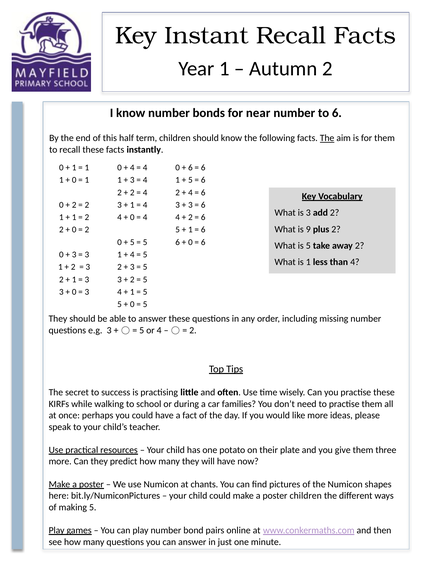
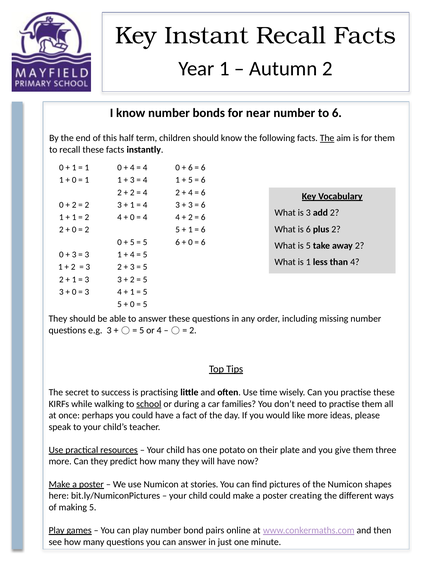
is 9: 9 -> 6
school underline: none -> present
chants: chants -> stories
poster children: children -> creating
